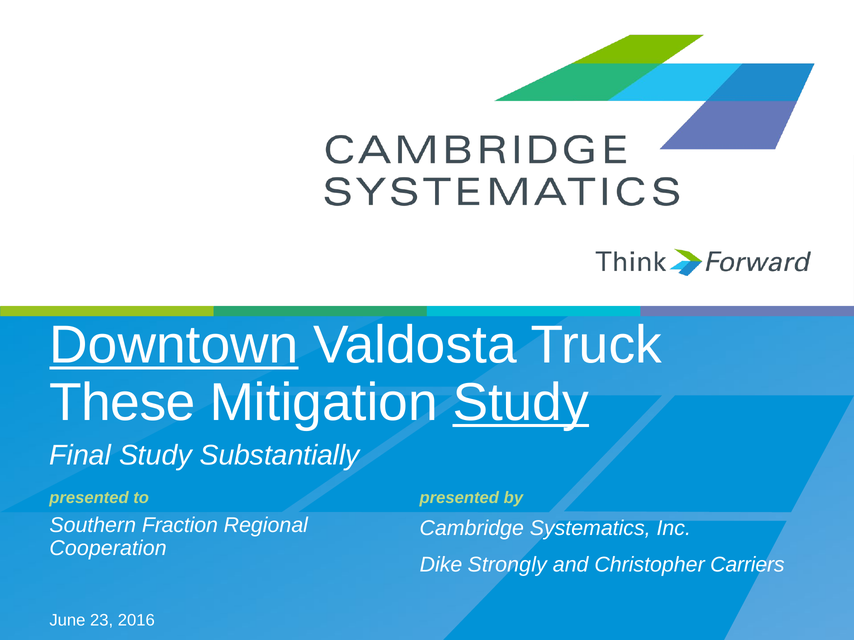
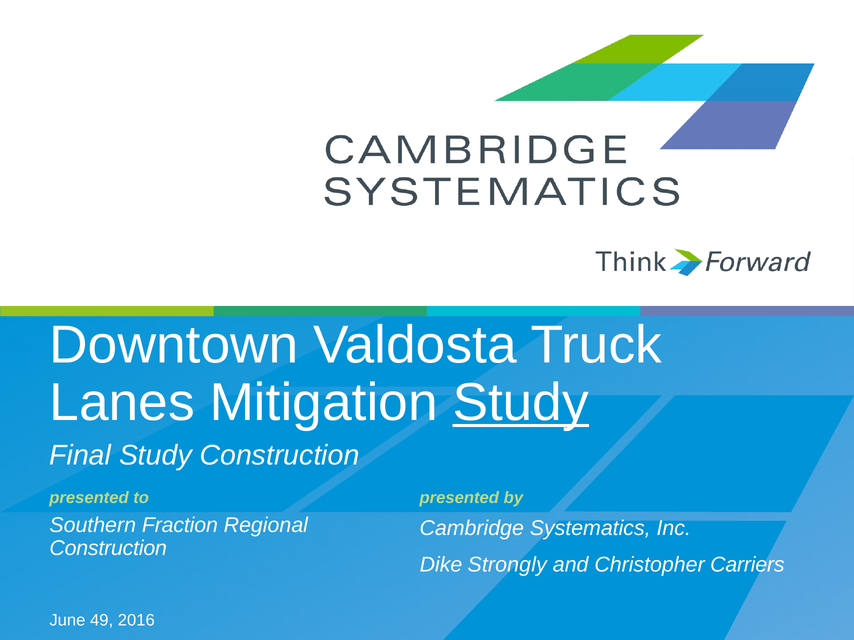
Downtown underline: present -> none
These: These -> Lanes
Study Substantially: Substantially -> Construction
Cooperation at (108, 549): Cooperation -> Construction
23: 23 -> 49
